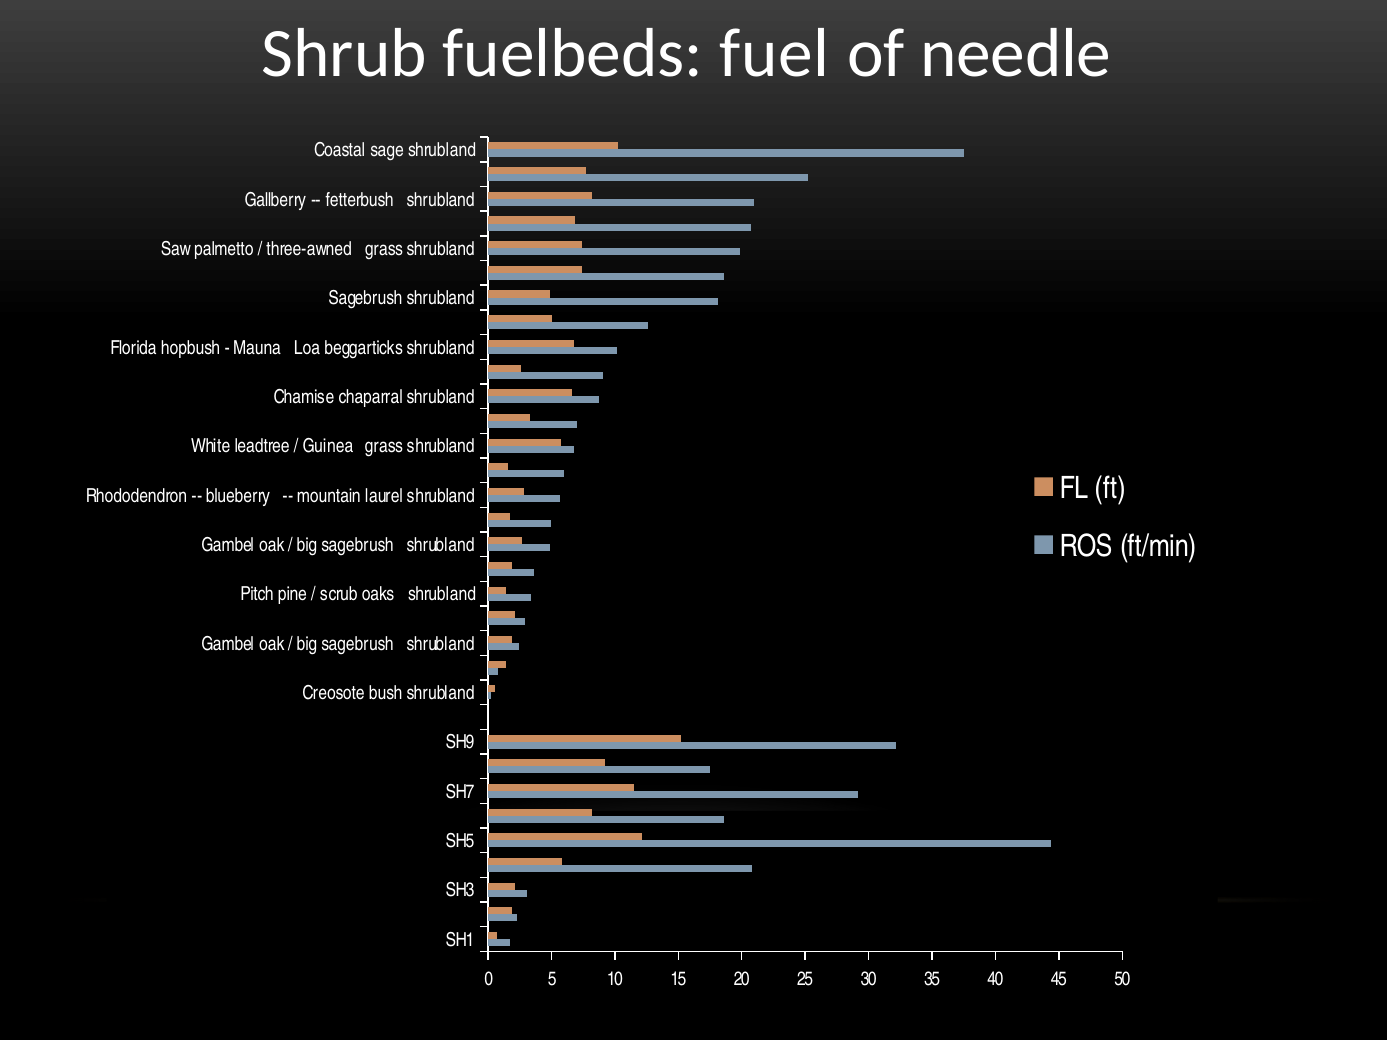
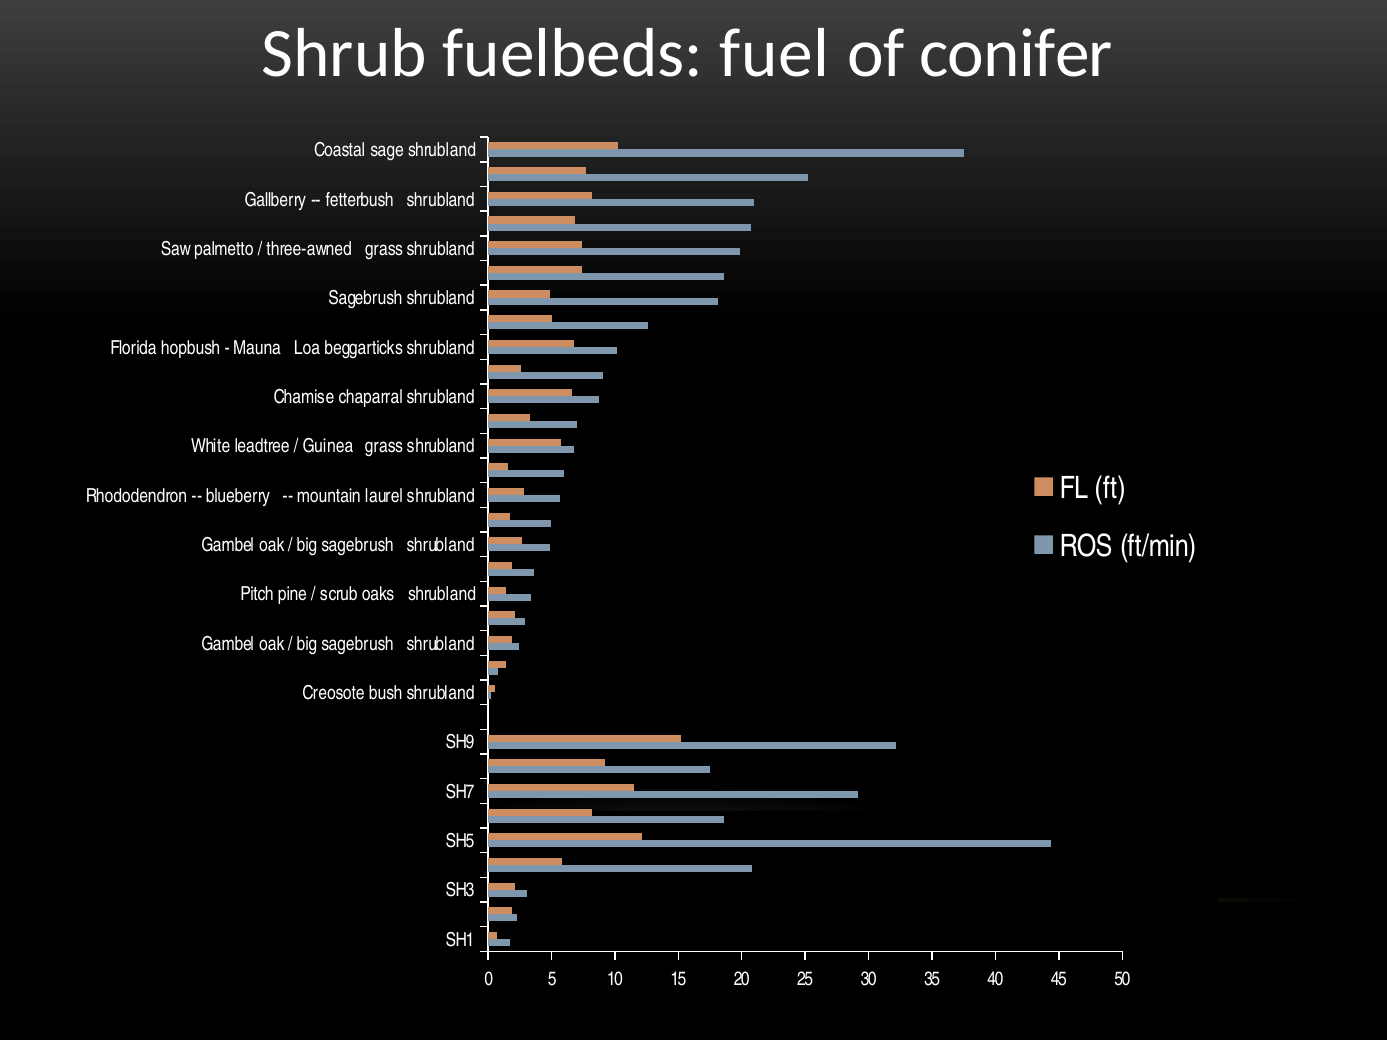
needle: needle -> conifer
